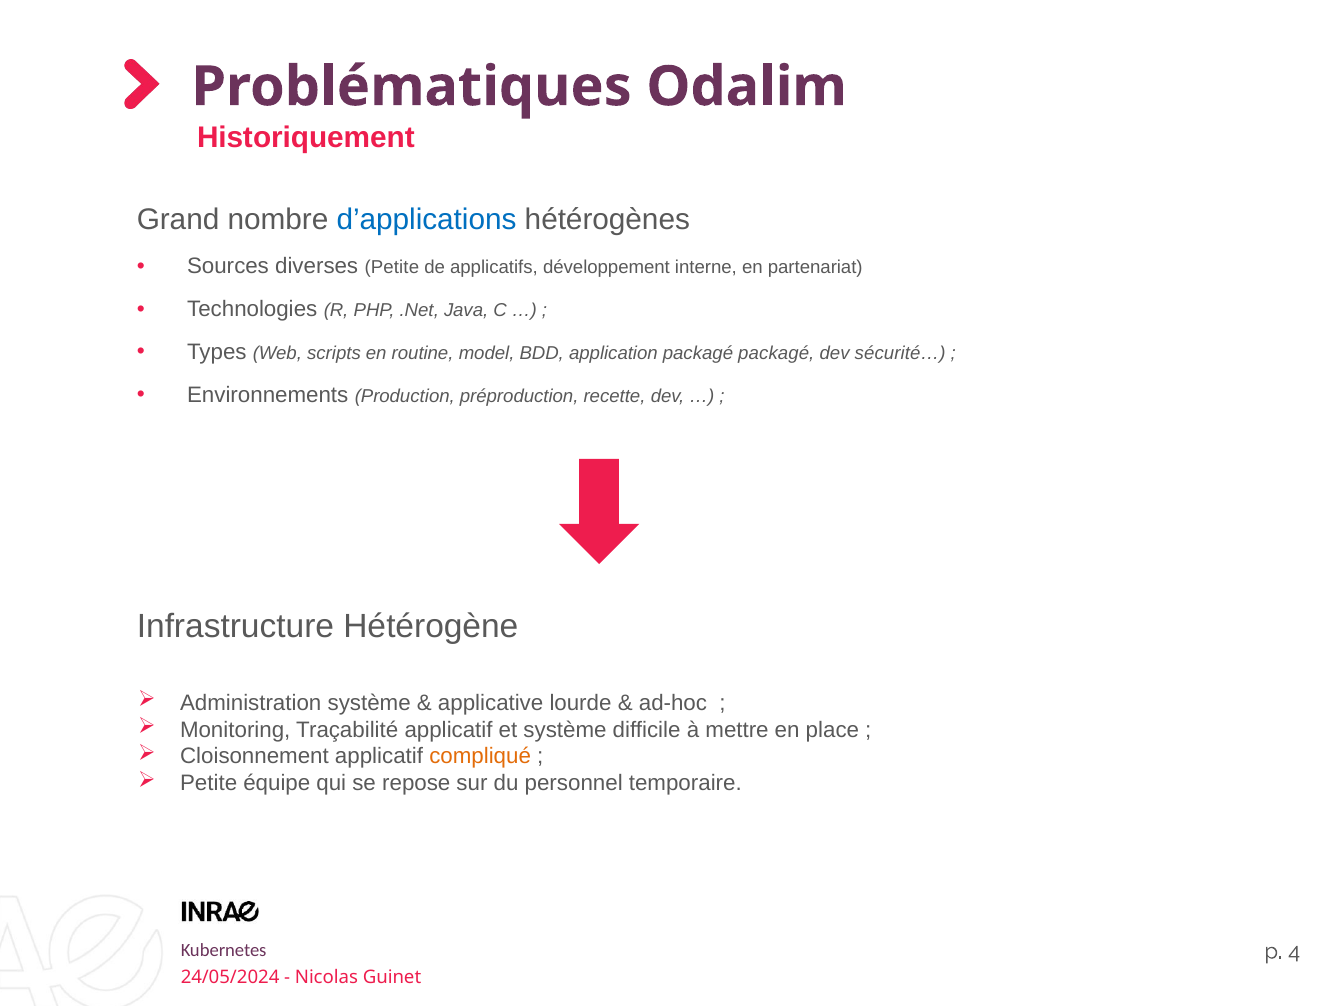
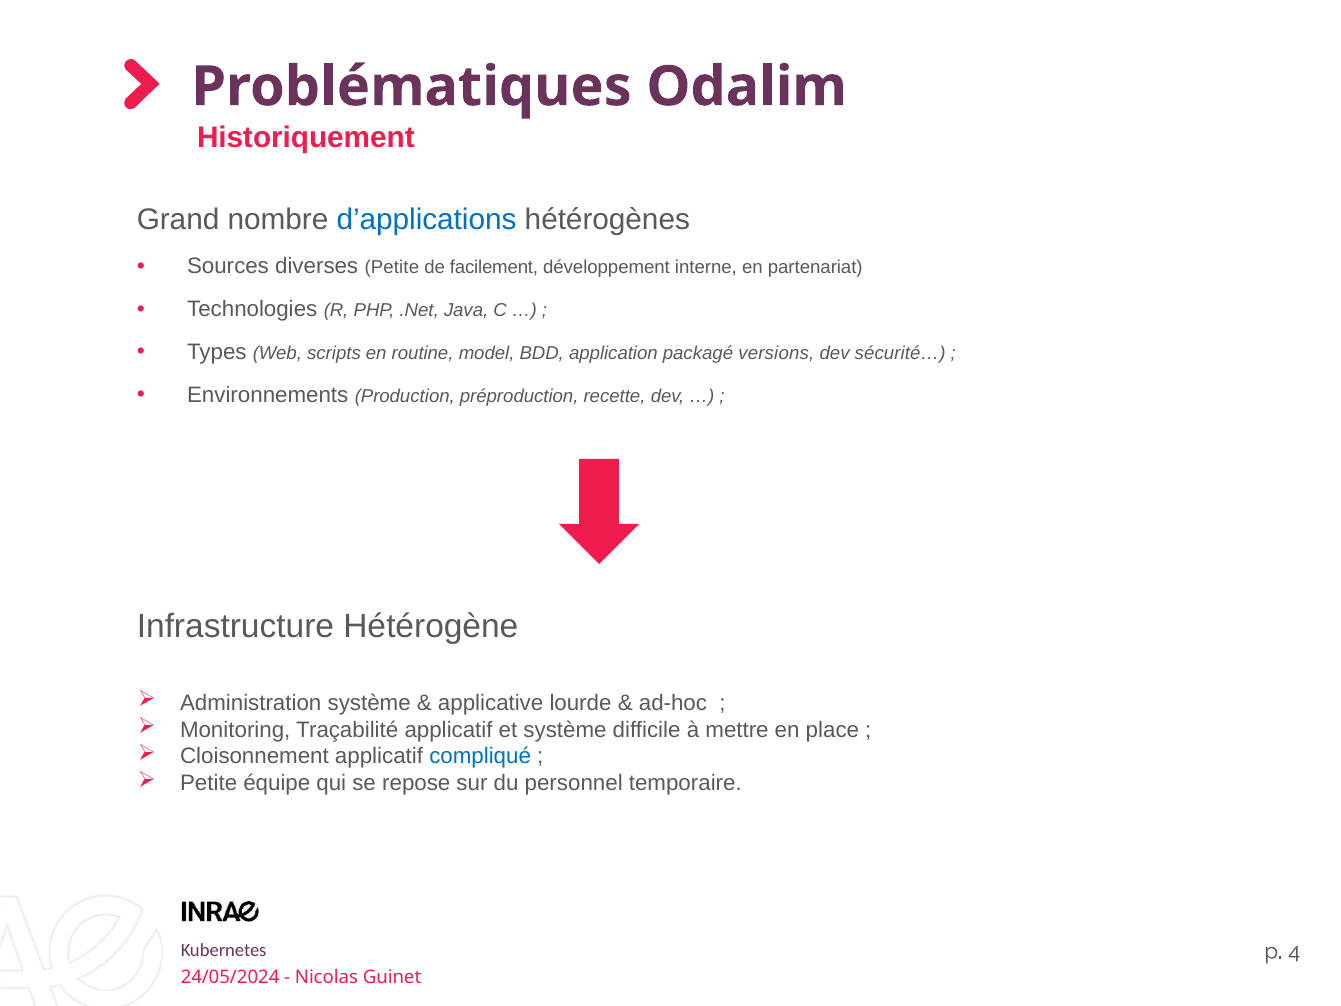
applicatifs: applicatifs -> facilement
packagé packagé: packagé -> versions
compliqué colour: orange -> blue
